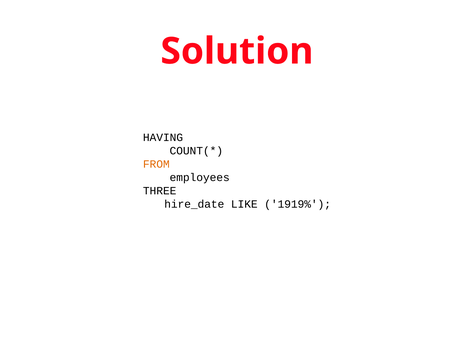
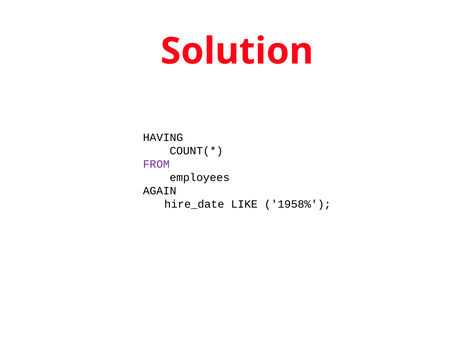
FROM colour: orange -> purple
THREE: THREE -> AGAIN
1919%: 1919% -> 1958%
